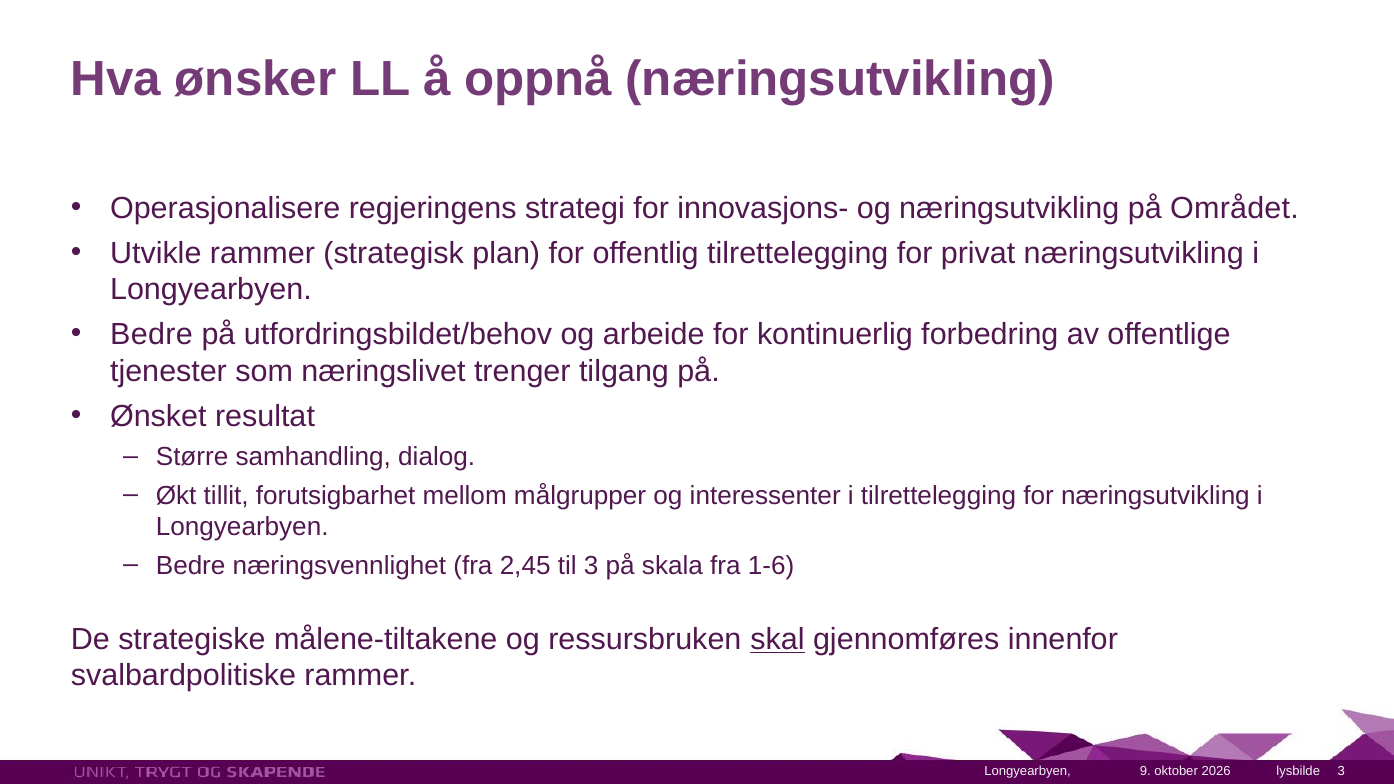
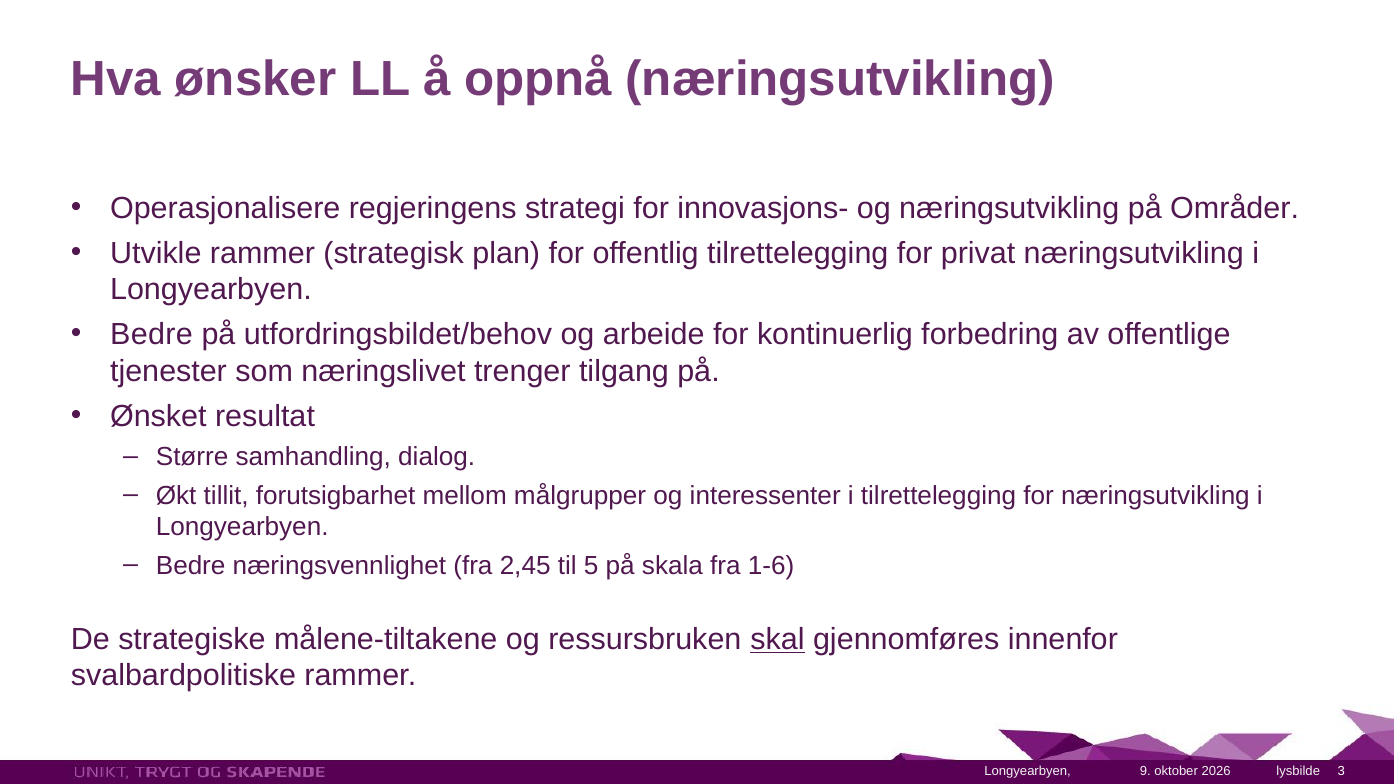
Området: Området -> Områder
til 3: 3 -> 5
